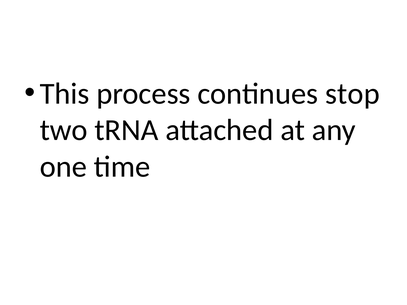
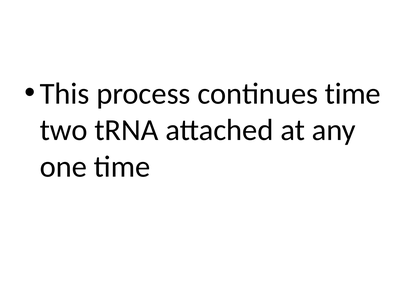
continues stop: stop -> time
